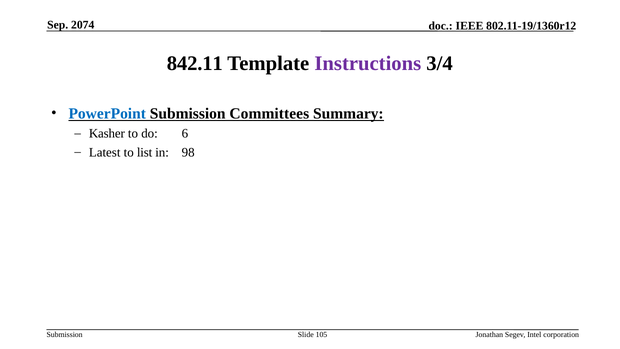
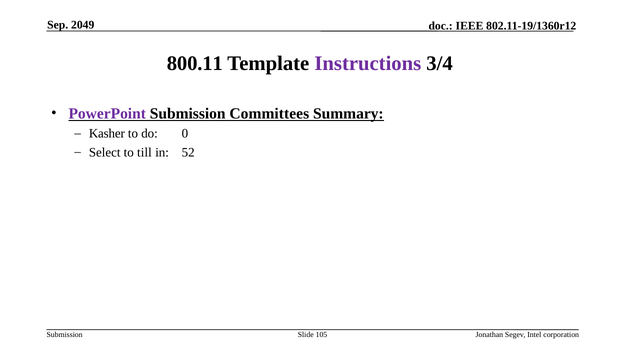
2074: 2074 -> 2049
842.11: 842.11 -> 800.11
PowerPoint colour: blue -> purple
6: 6 -> 0
Latest: Latest -> Select
list: list -> till
98: 98 -> 52
